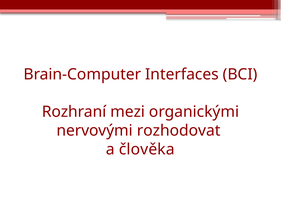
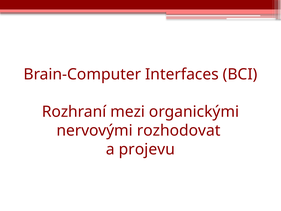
člověka: člověka -> projevu
